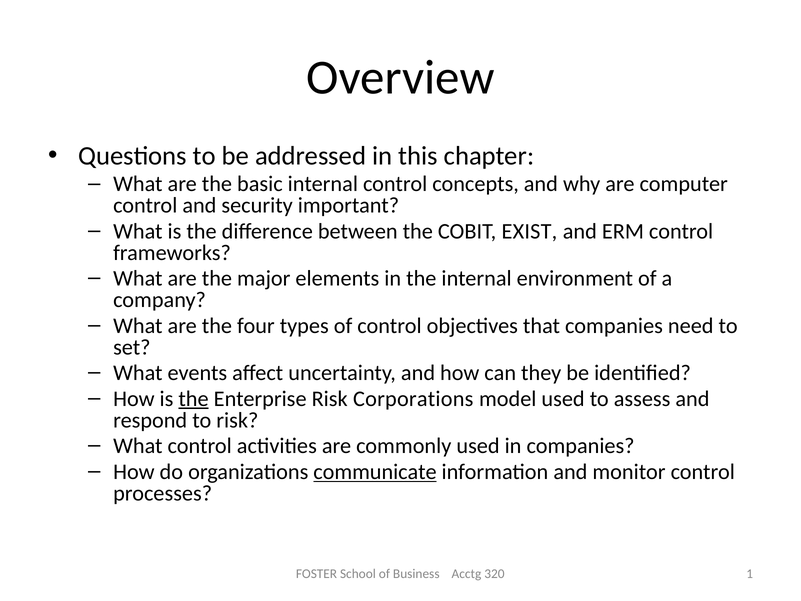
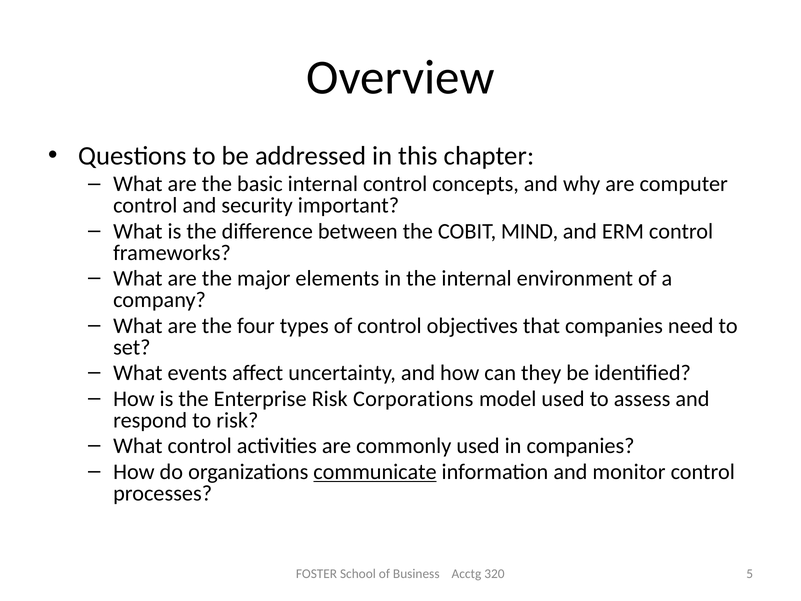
EXIST: EXIST -> MIND
the at (194, 399) underline: present -> none
1: 1 -> 5
